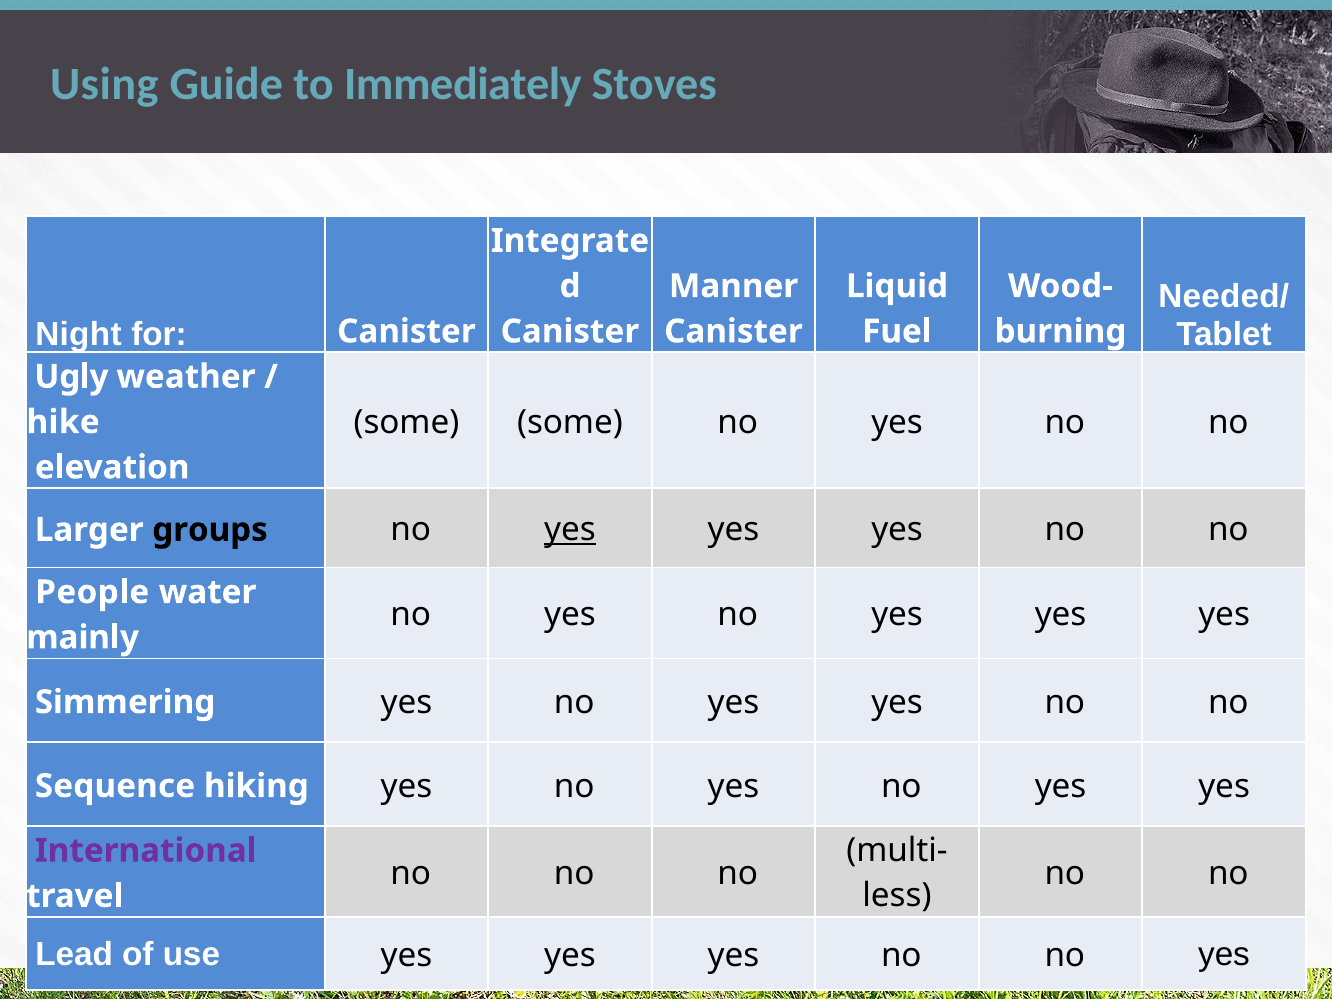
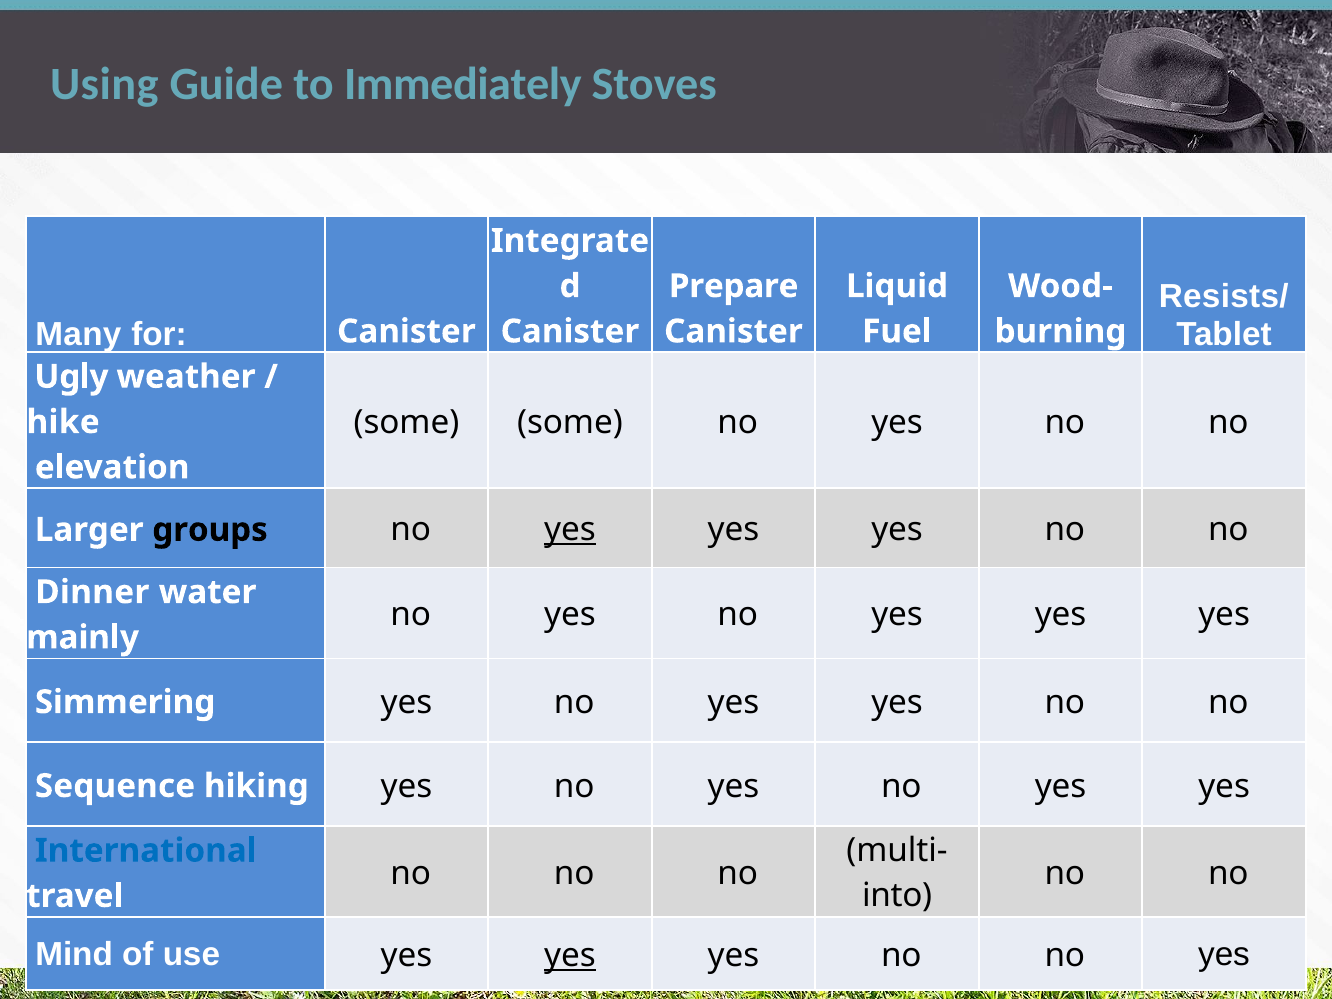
Manner: Manner -> Prepare
Needed/: Needed/ -> Resists/
Night: Night -> Many
People: People -> Dinner
International colour: purple -> blue
less: less -> into
Lead: Lead -> Mind
yes at (570, 955) underline: none -> present
